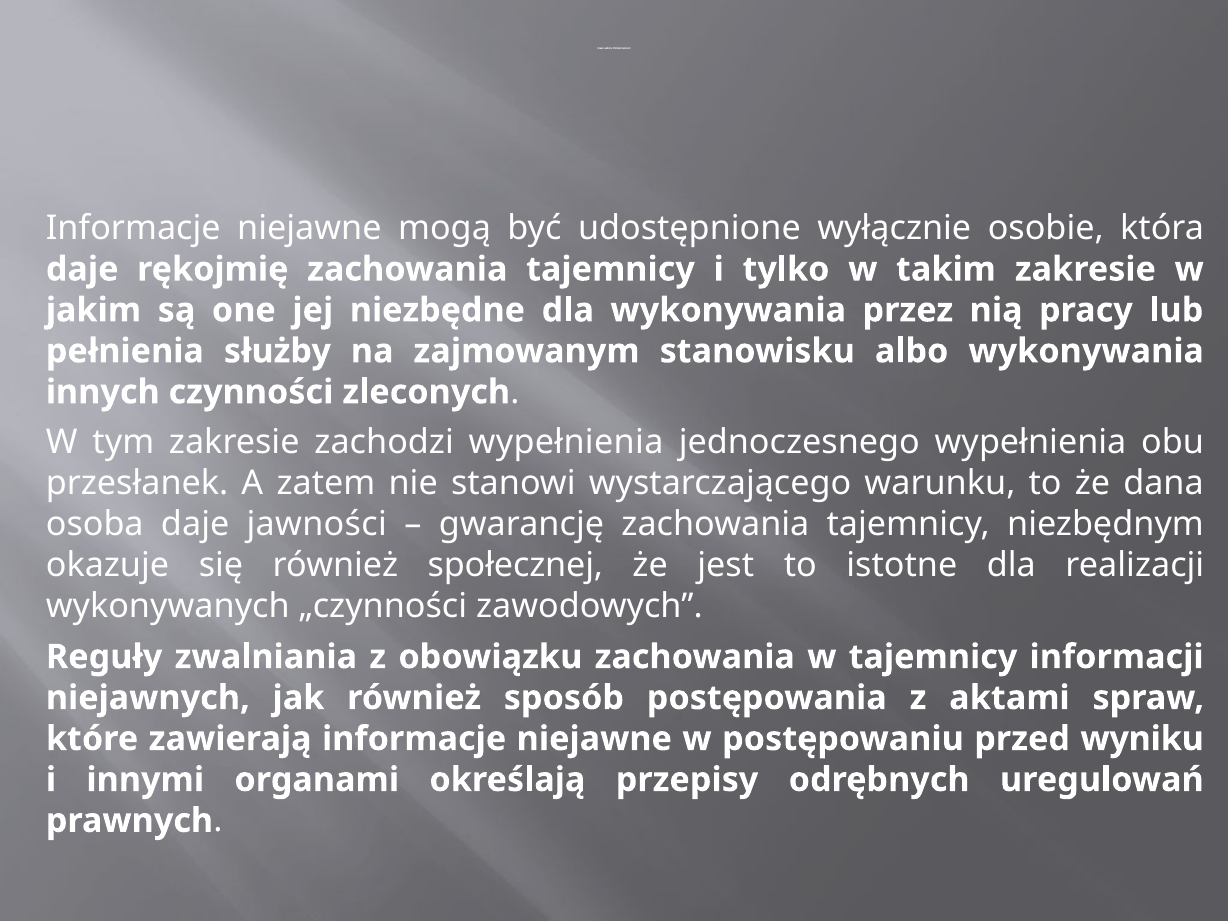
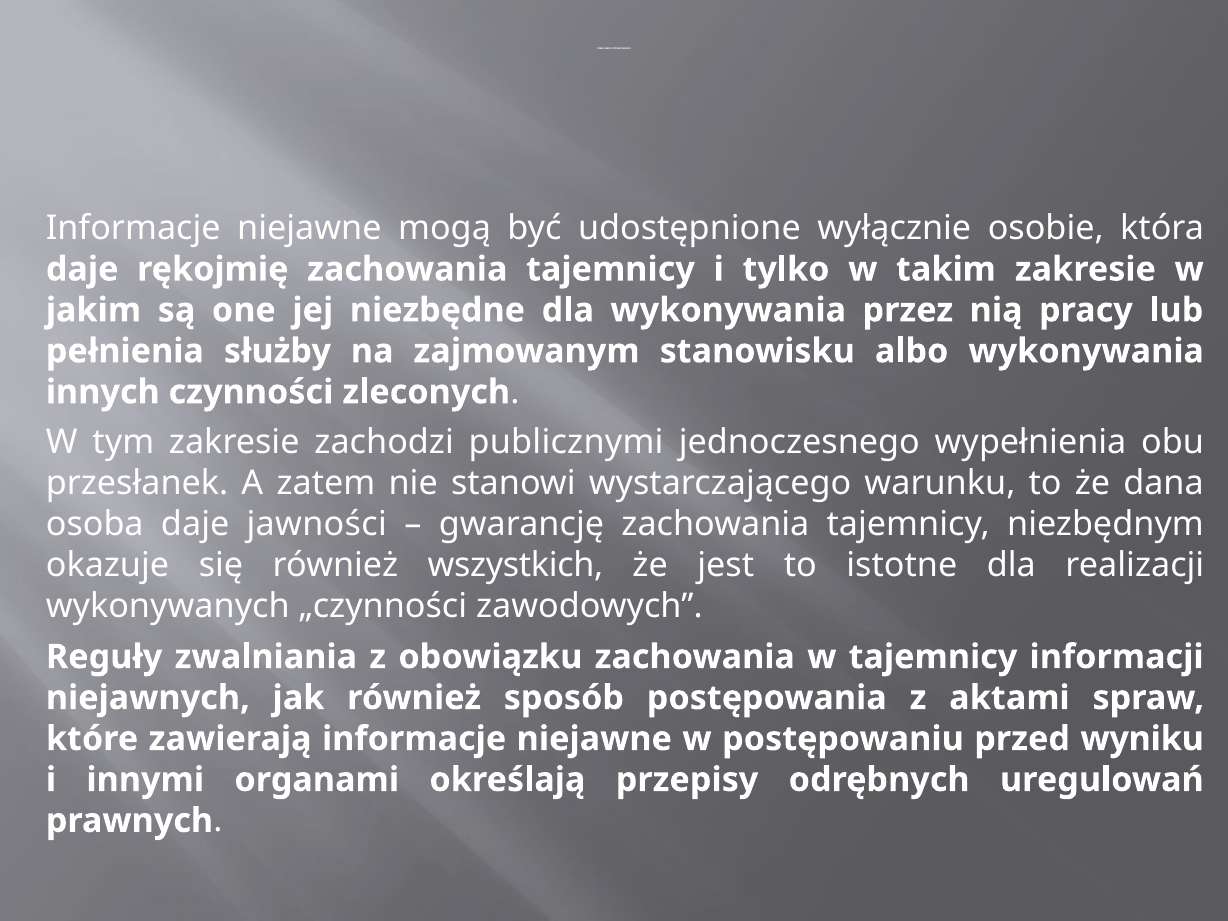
zachodzi wypełnienia: wypełnienia -> publicznymi
społecznej: społecznej -> wszystkich
